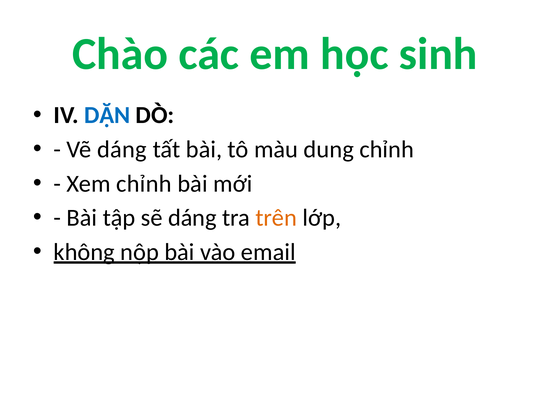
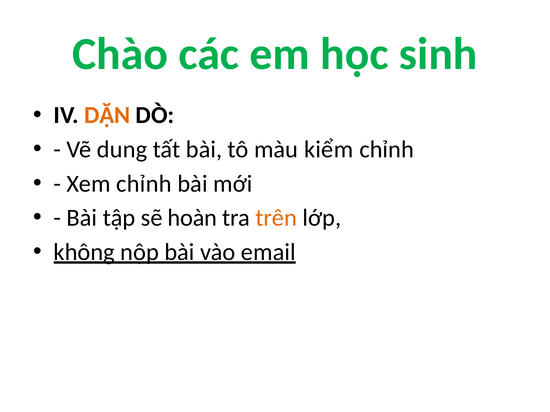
DẶN colour: blue -> orange
Vẽ dáng: dáng -> dung
dung: dung -> kiểm
sẽ dáng: dáng -> hoàn
